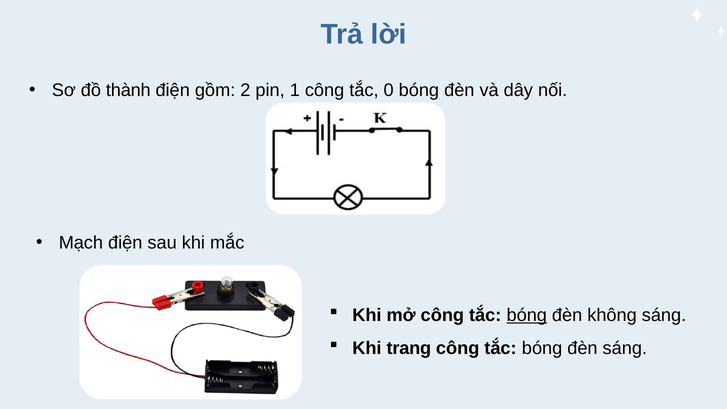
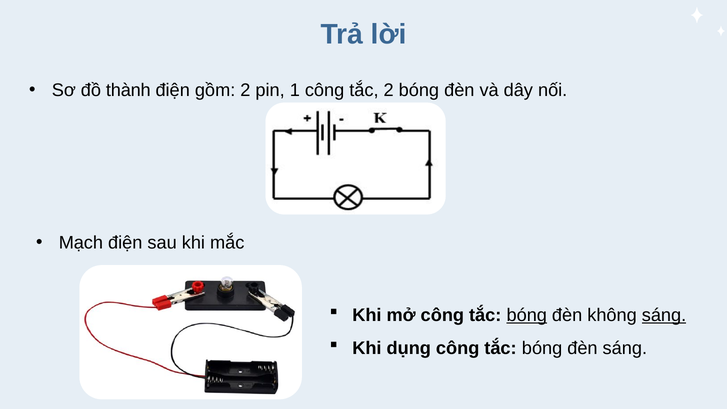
tắc 0: 0 -> 2
sáng at (664, 315) underline: none -> present
trang: trang -> dụng
